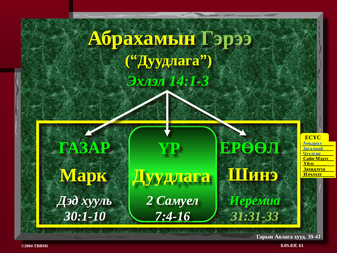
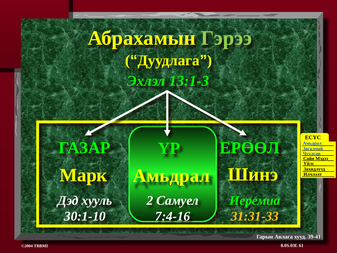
14:1-3: 14:1-3 -> 13:1-3
Дуудлага at (171, 176): Дуудлага -> Амьдрал
31:31-33 colour: light green -> yellow
